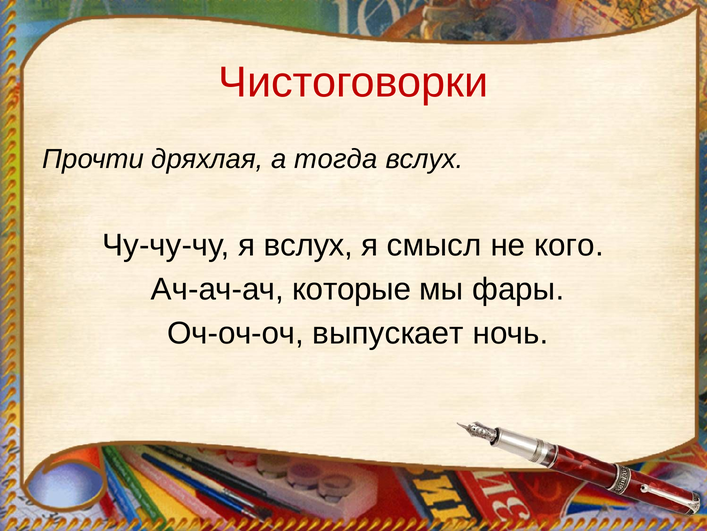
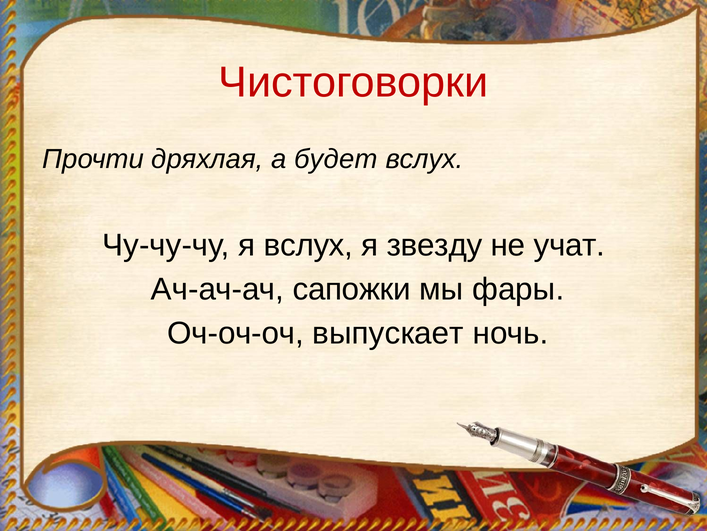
тогда: тогда -> будет
смысл: смысл -> звезду
кого: кого -> учат
которые: которые -> сапожки
